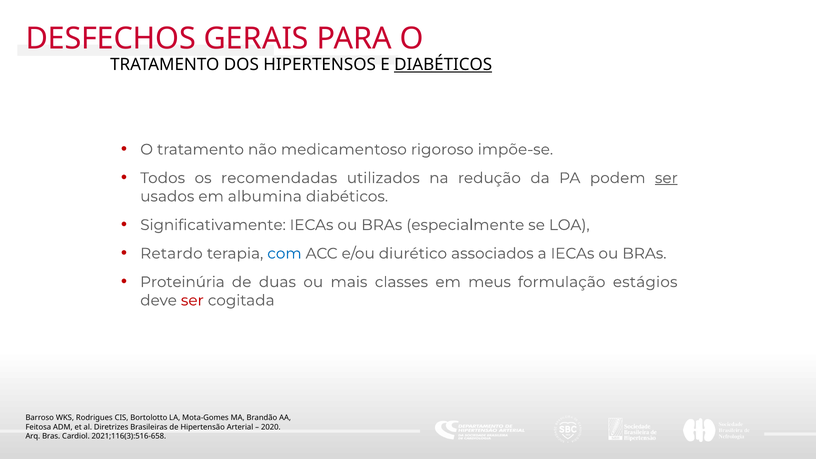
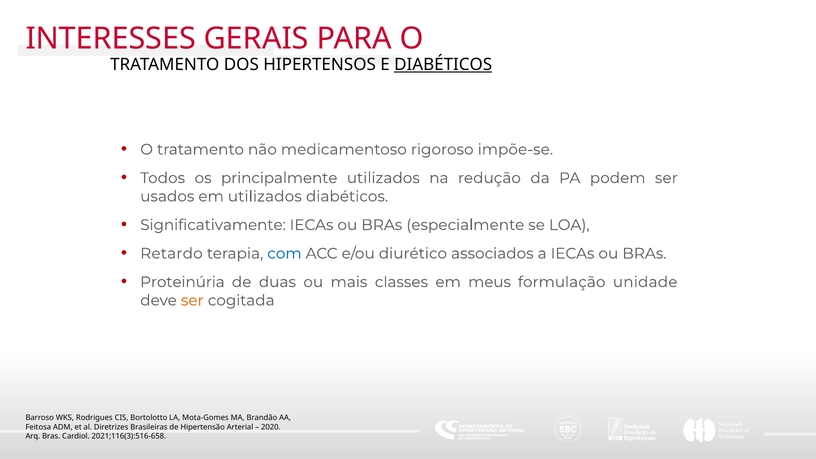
DESFECHOS: DESFECHOS -> INTERESSES
recomendadas: recomendadas -> principalmente
ser at (666, 178) underline: present -> none
em albumina: albumina -> utilizados
estágios: estágios -> unidade
ser at (192, 300) colour: red -> orange
